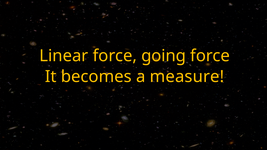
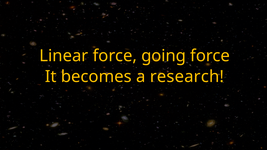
measure: measure -> research
